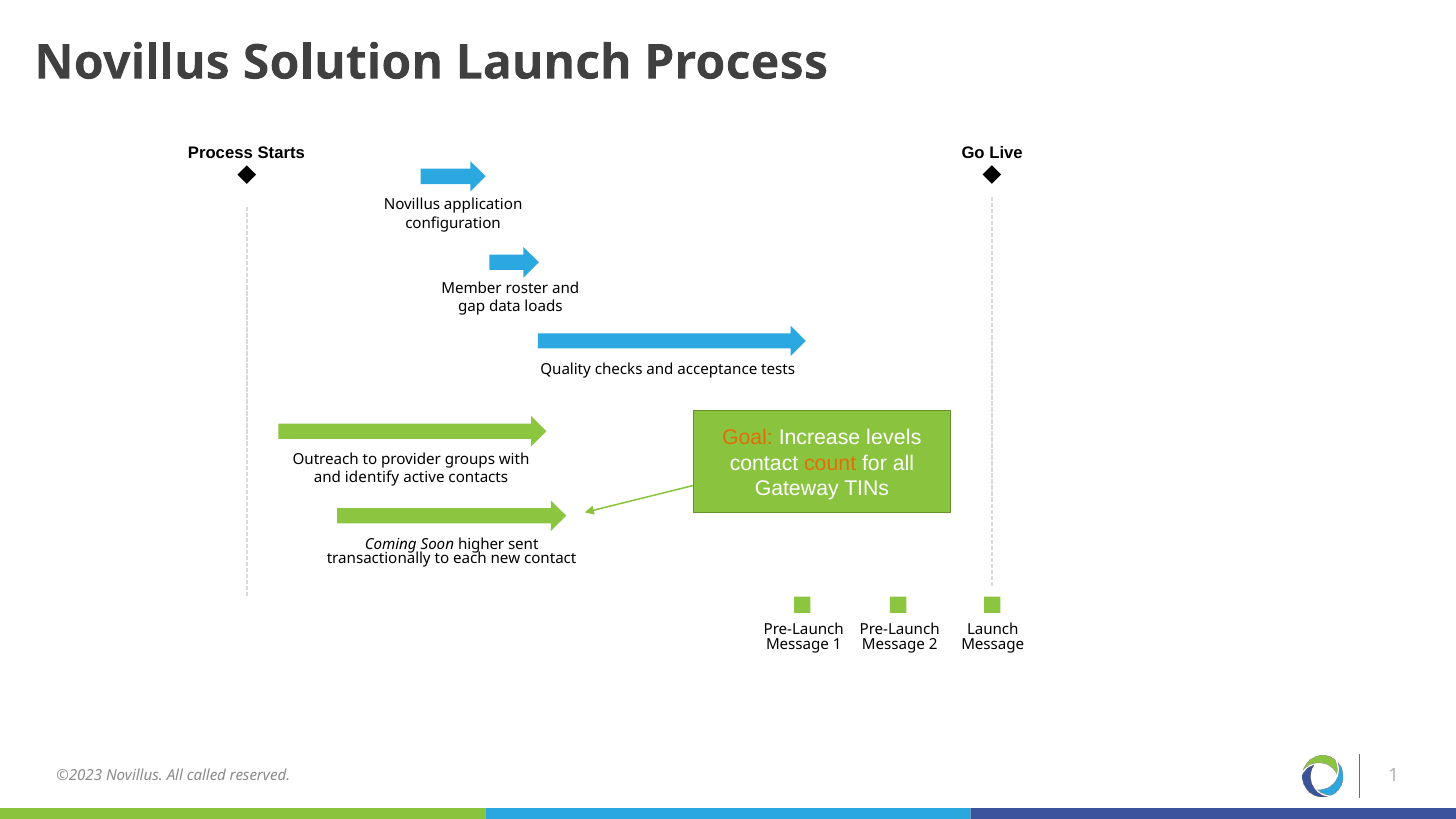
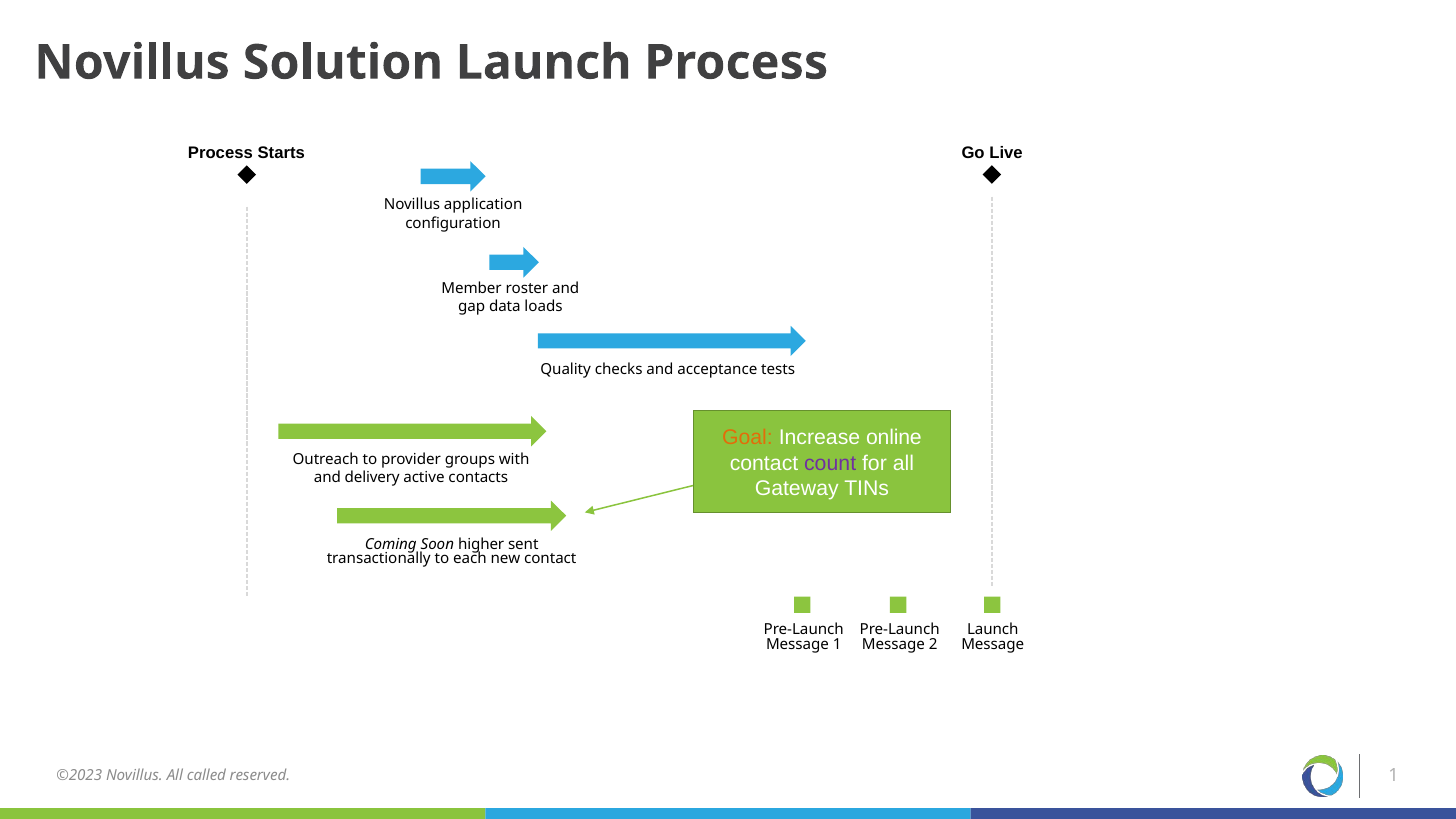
levels: levels -> online
count colour: orange -> purple
identify: identify -> delivery
